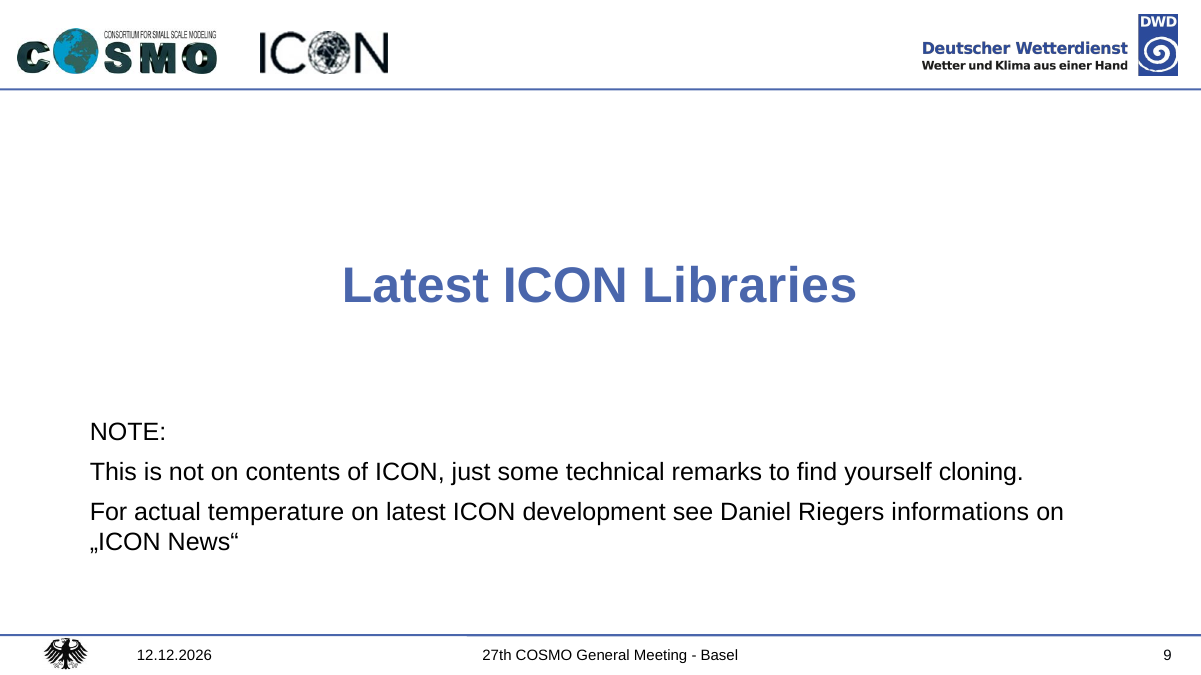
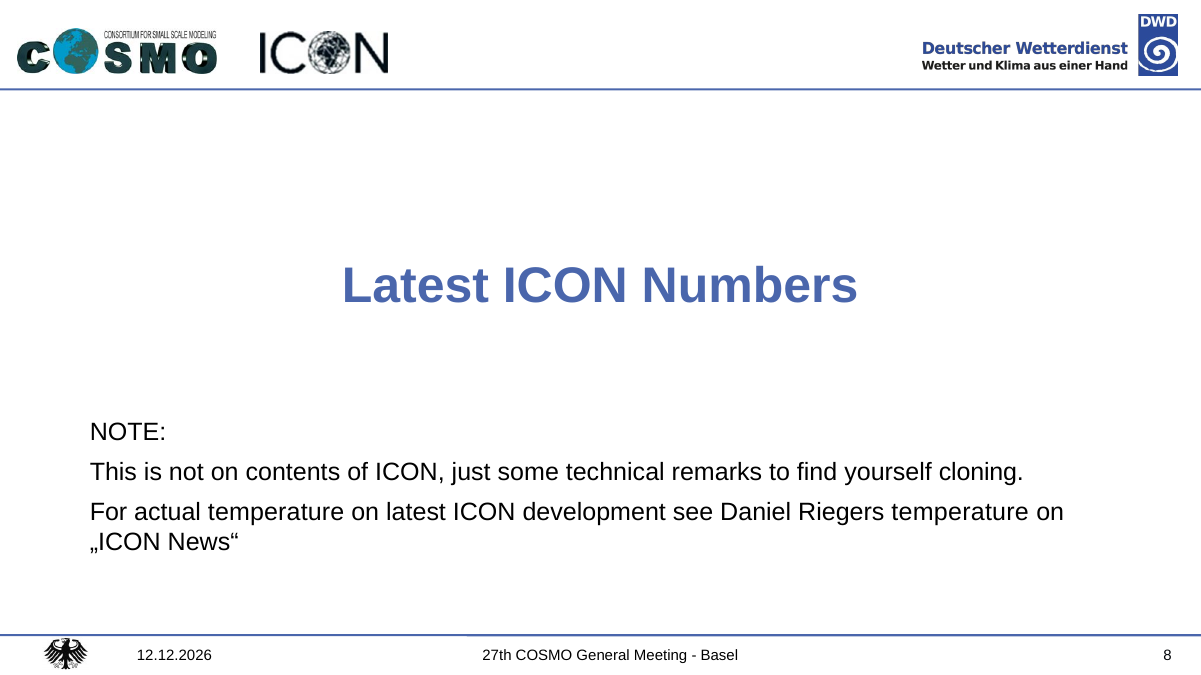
Libraries: Libraries -> Numbers
Riegers informations: informations -> temperature
9: 9 -> 8
